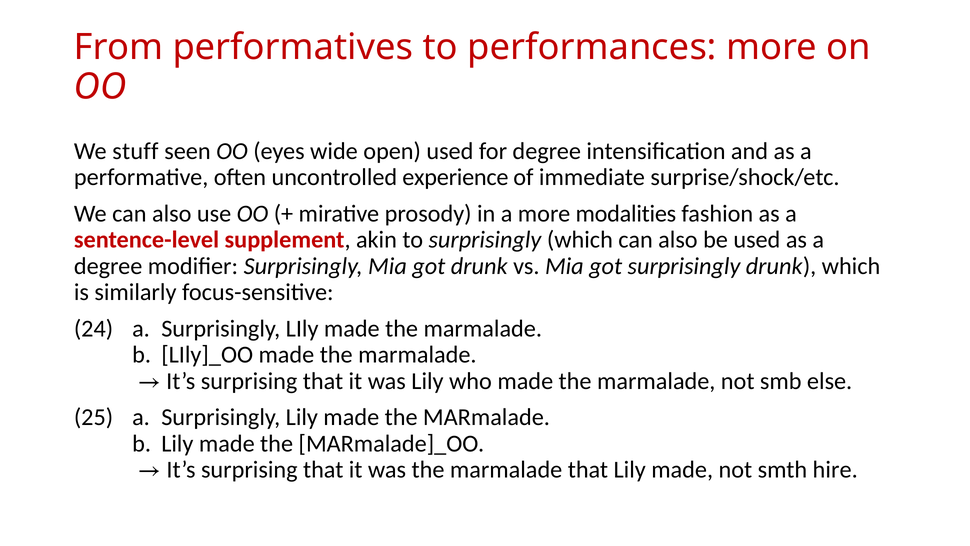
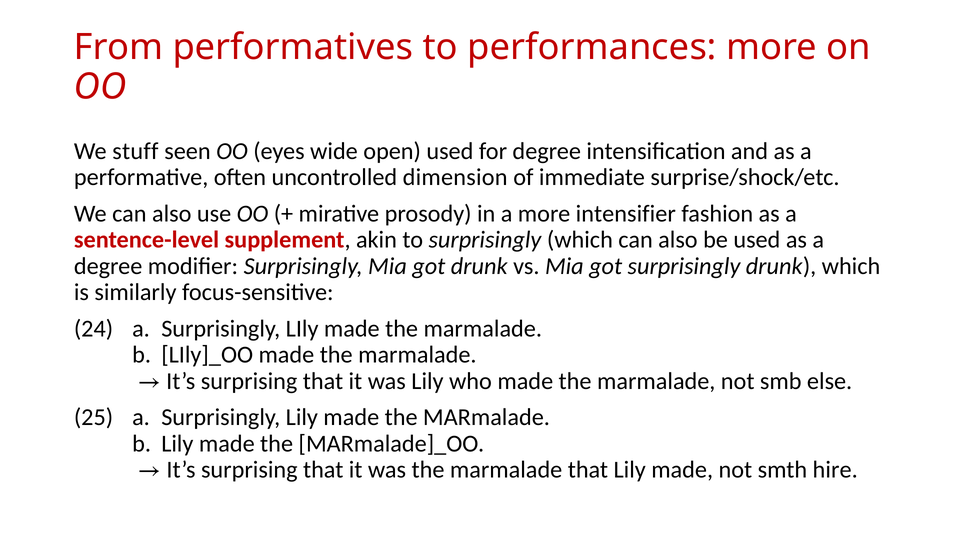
experience: experience -> dimension
modalities: modalities -> intensifier
